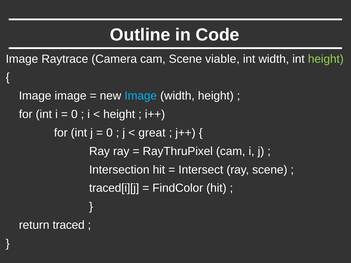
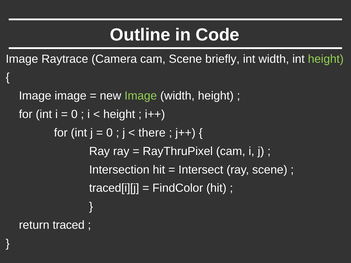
viable: viable -> briefly
Image at (141, 96) colour: light blue -> light green
great: great -> there
